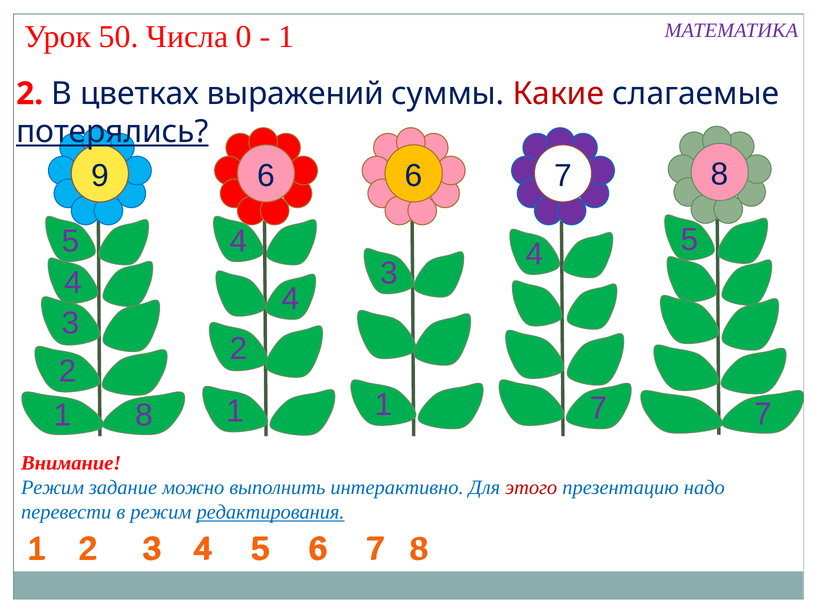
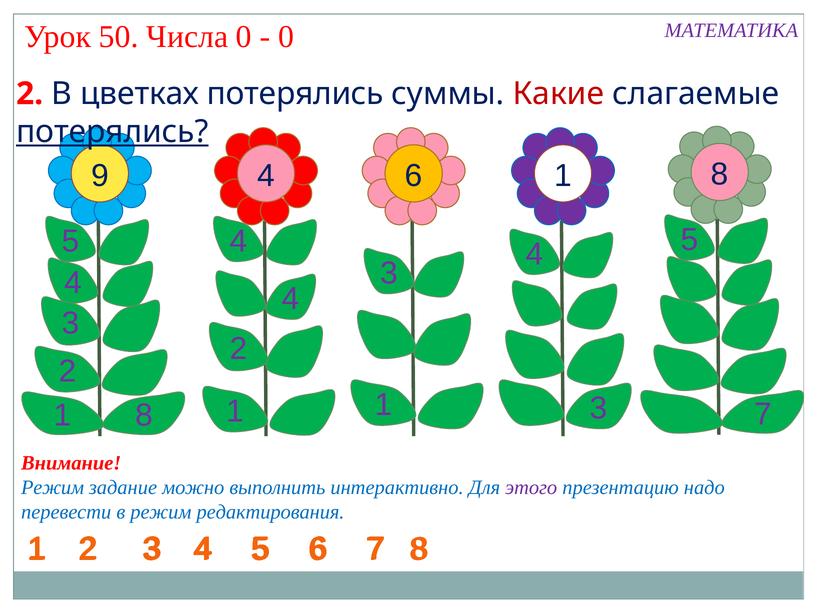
1 at (286, 37): 1 -> 0
цветках выражений: выражений -> потерялись
9 6: 6 -> 4
7 at (563, 176): 7 -> 1
7 at (599, 409): 7 -> 3
этого colour: red -> purple
редактирования underline: present -> none
